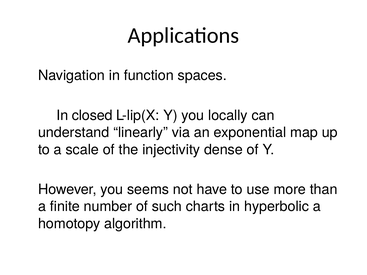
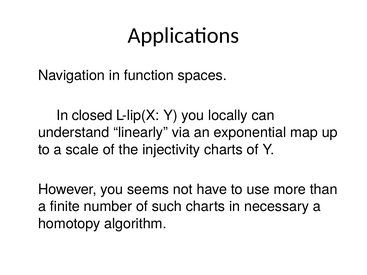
injectivity dense: dense -> charts
hyperbolic: hyperbolic -> necessary
